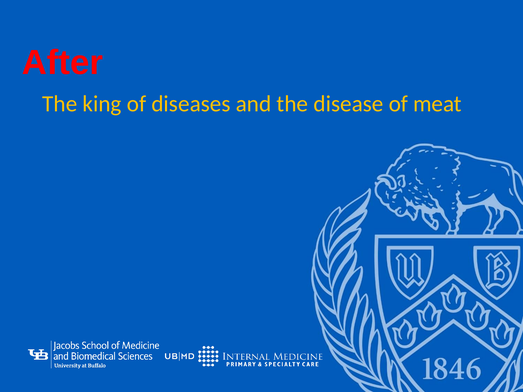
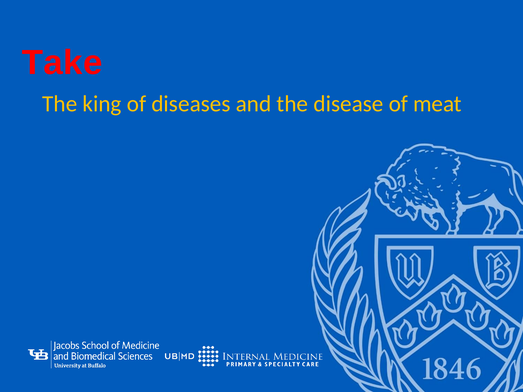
After: After -> Take
